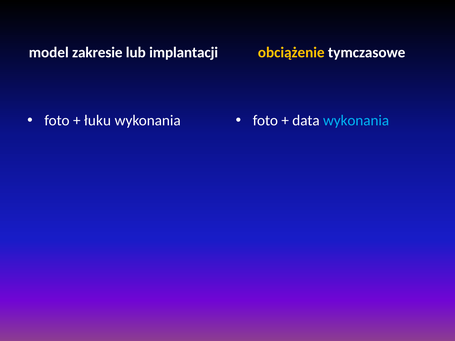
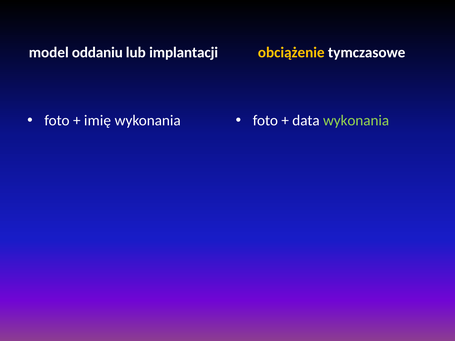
zakresie: zakresie -> oddaniu
łuku: łuku -> imię
wykonania at (356, 121) colour: light blue -> light green
